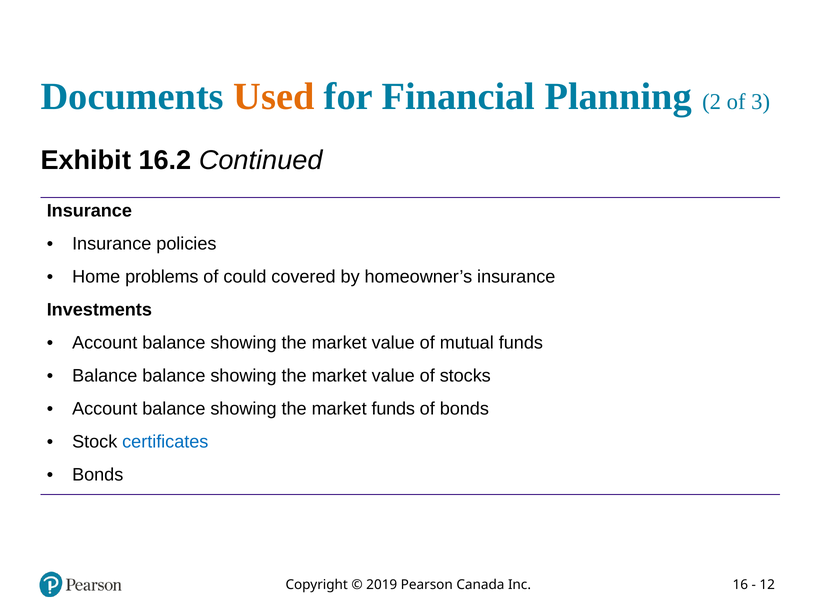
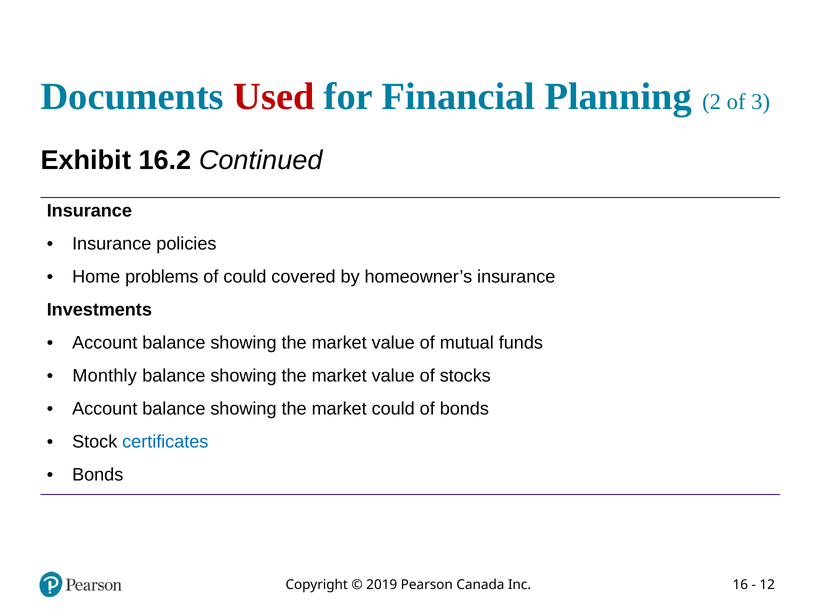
Used colour: orange -> red
Balance at (105, 376): Balance -> Monthly
market funds: funds -> could
